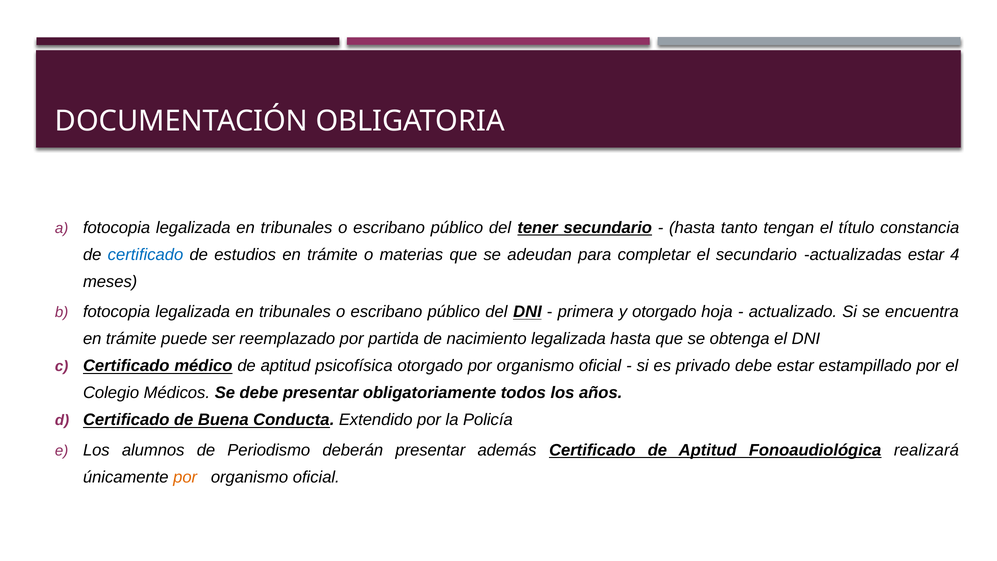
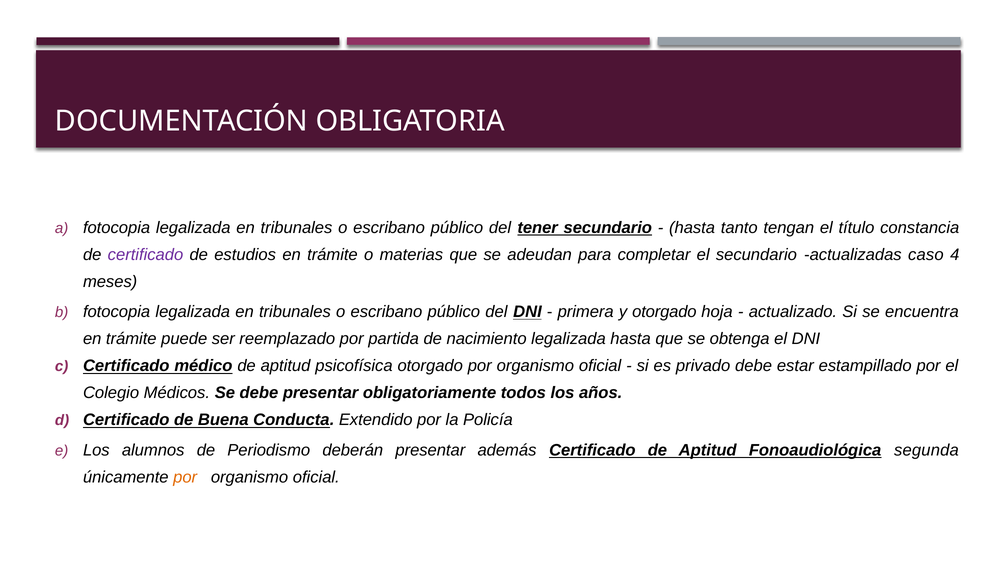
certificado at (146, 255) colour: blue -> purple
actualizadas estar: estar -> caso
realizará: realizará -> segunda
